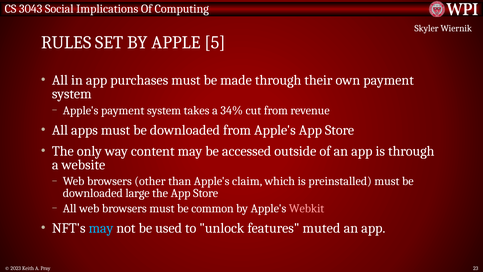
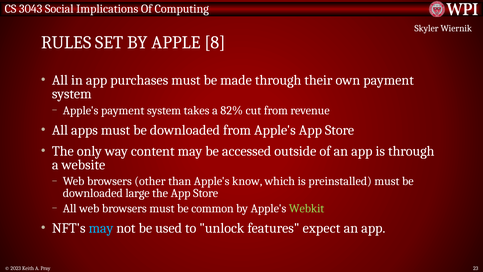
5: 5 -> 8
34%: 34% -> 82%
claim: claim -> know
Webkit colour: pink -> light green
muted: muted -> expect
